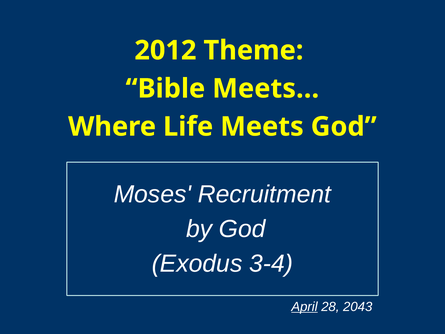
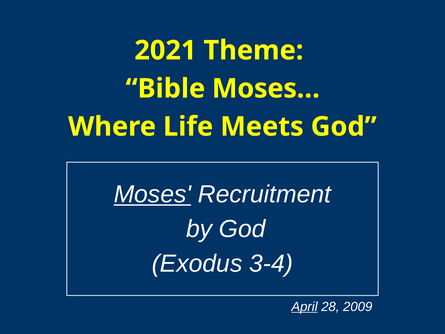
2012: 2012 -> 2021
Meets…: Meets… -> Moses…
Moses underline: none -> present
2043: 2043 -> 2009
